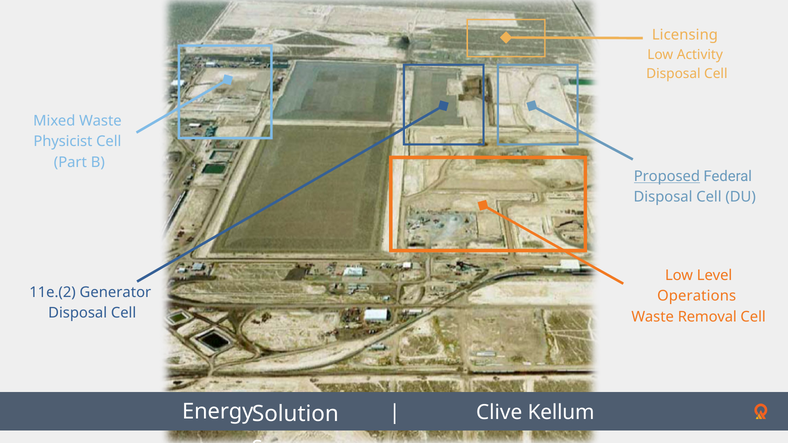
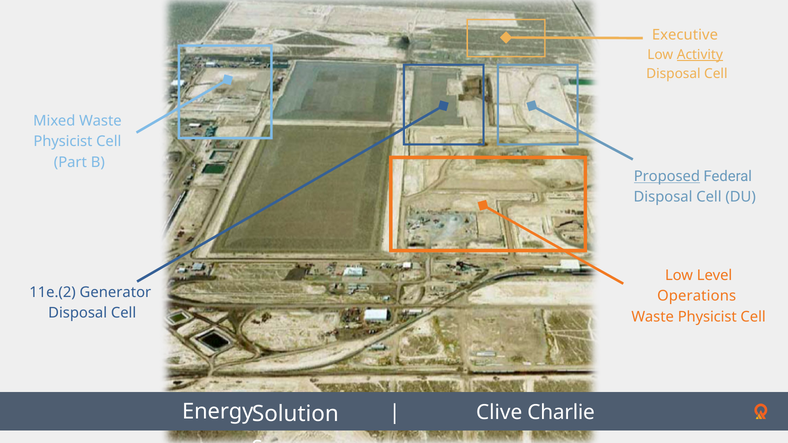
Licensing: Licensing -> Executive
Activity underline: none -> present
Removal at (707, 317): Removal -> Physicist
Kellum: Kellum -> Charlie
